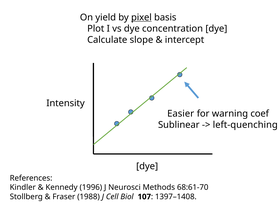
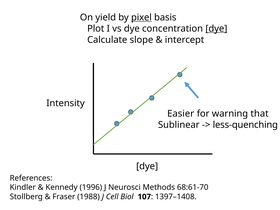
dye at (216, 29) underline: none -> present
coef: coef -> that
left-quenching: left-quenching -> less-quenching
